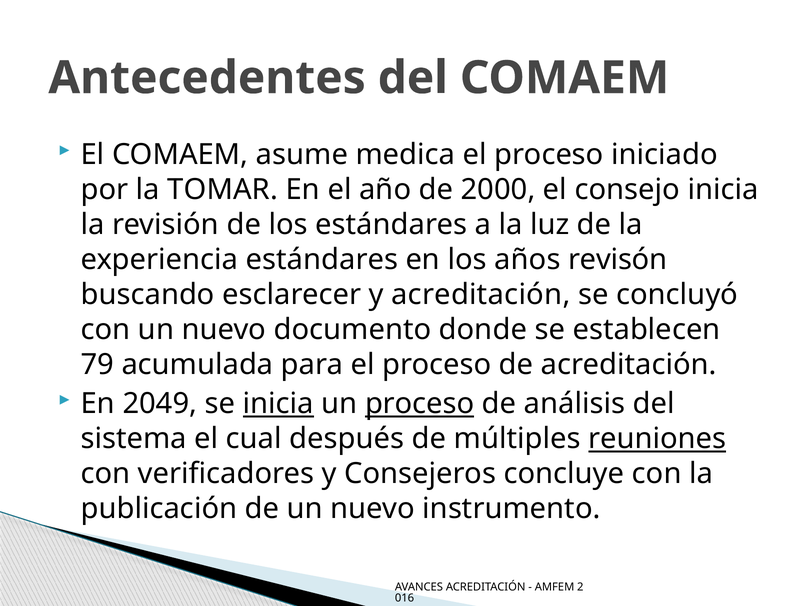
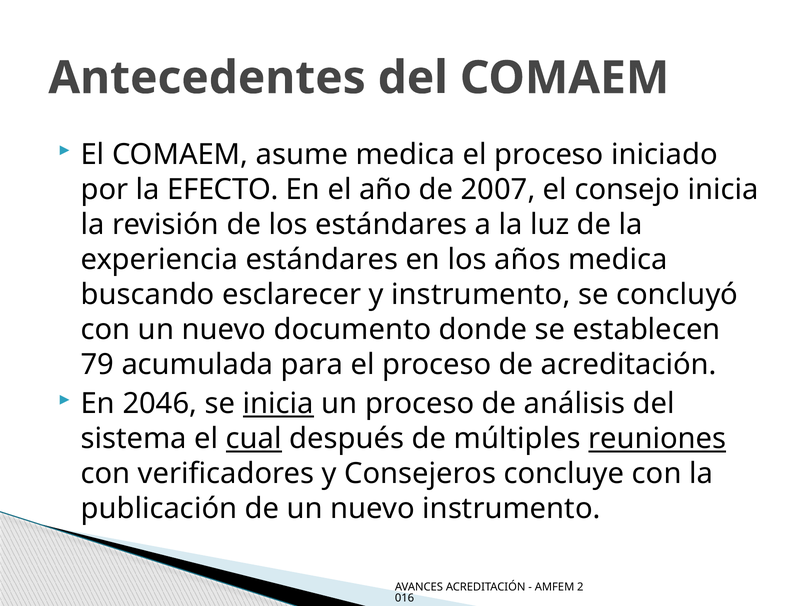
TOMAR: TOMAR -> EFECTO
2000: 2000 -> 2007
años revisón: revisón -> medica
y acreditación: acreditación -> instrumento
2049: 2049 -> 2046
proceso at (420, 404) underline: present -> none
cual underline: none -> present
